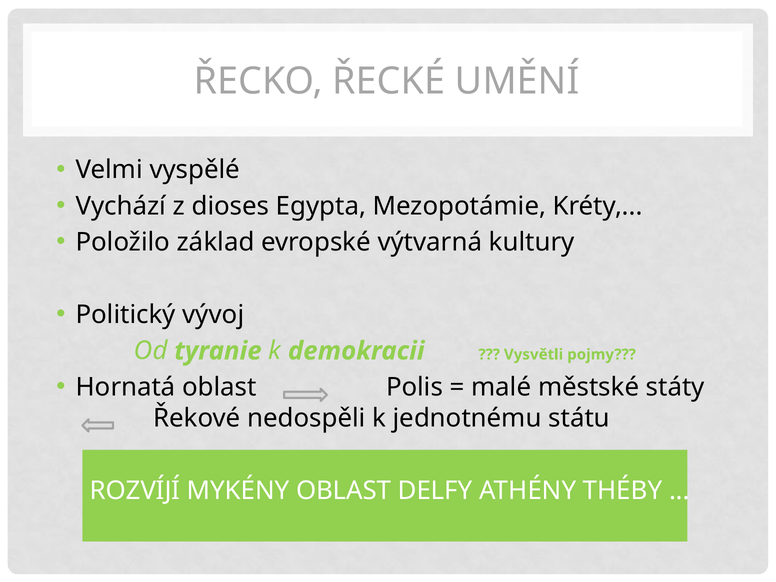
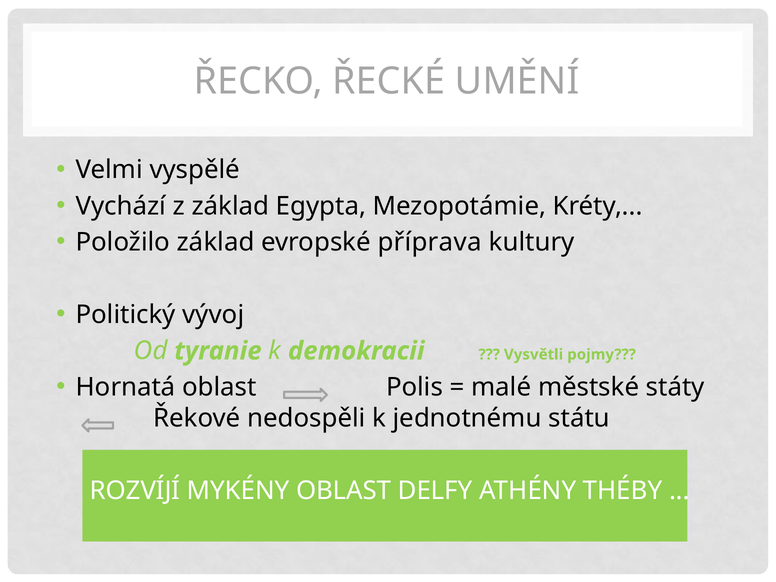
z dioses: dioses -> základ
výtvarná: výtvarná -> příprava
